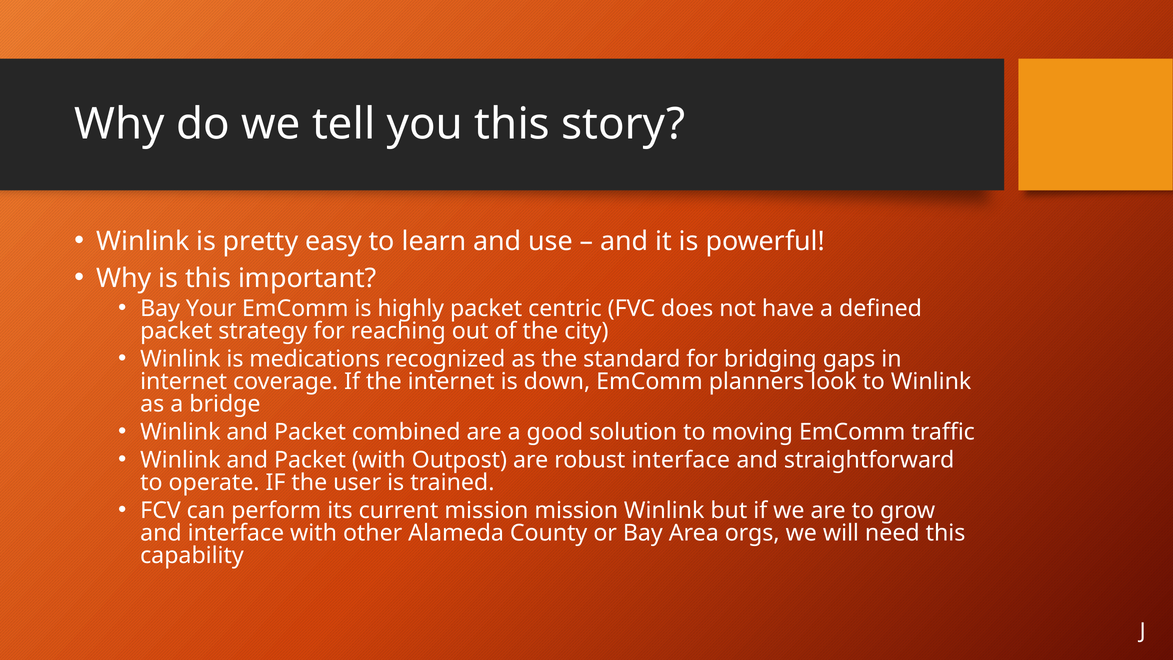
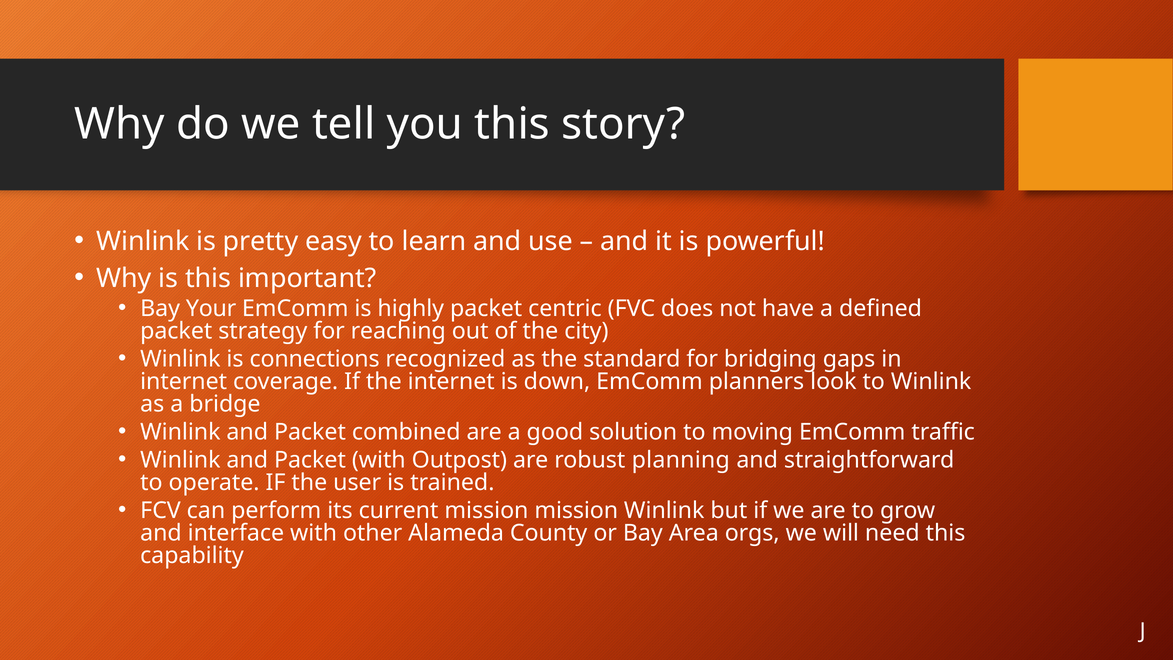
medications: medications -> connections
robust interface: interface -> planning
